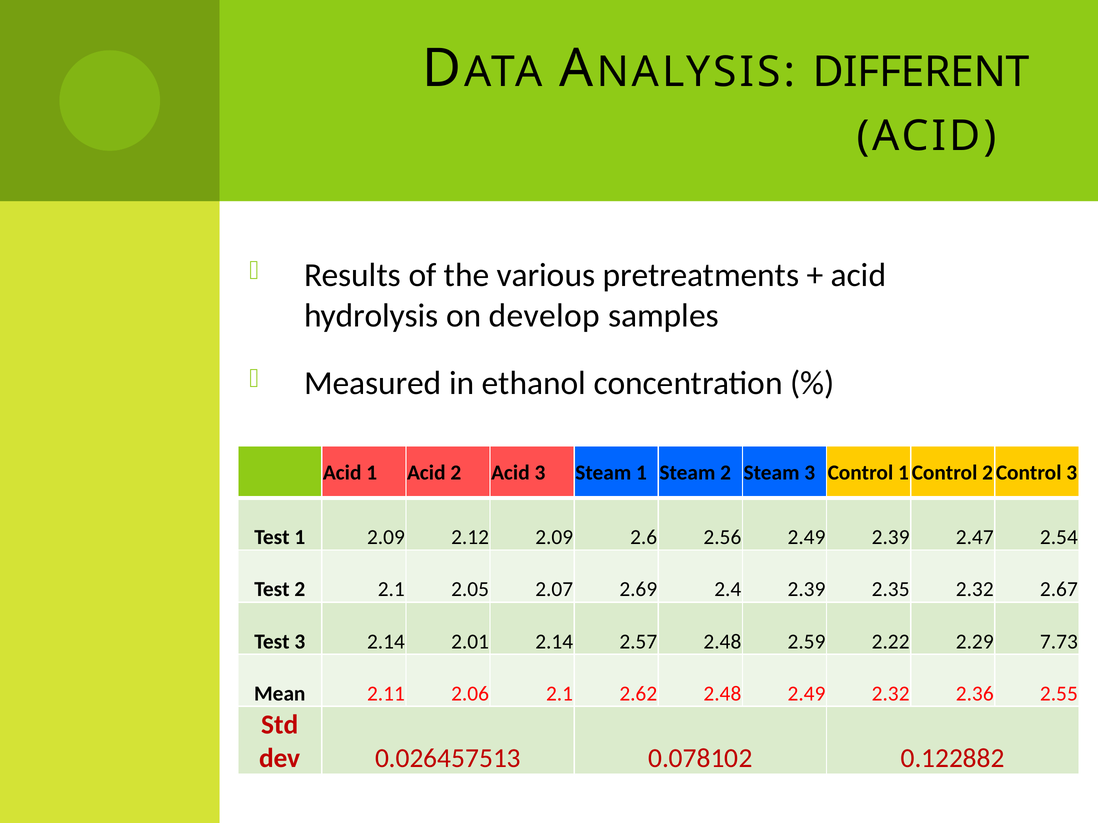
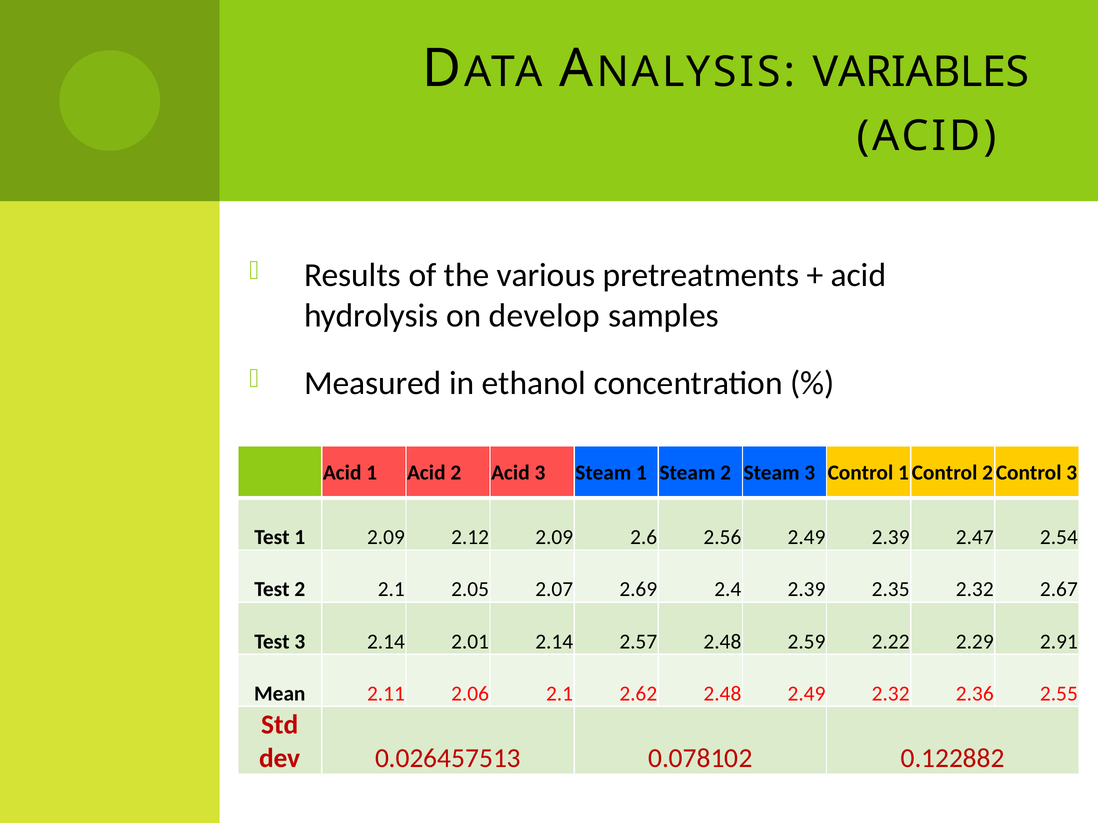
DIFFERENT: DIFFERENT -> VARIABLES
7.73: 7.73 -> 2.91
